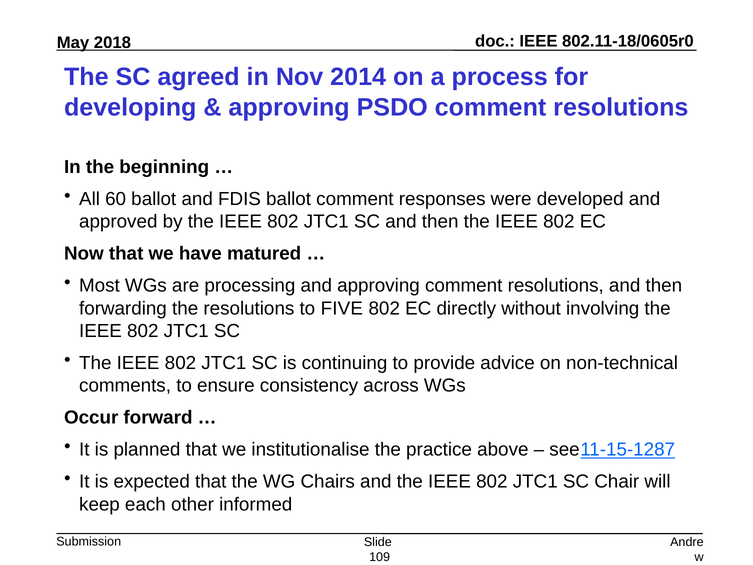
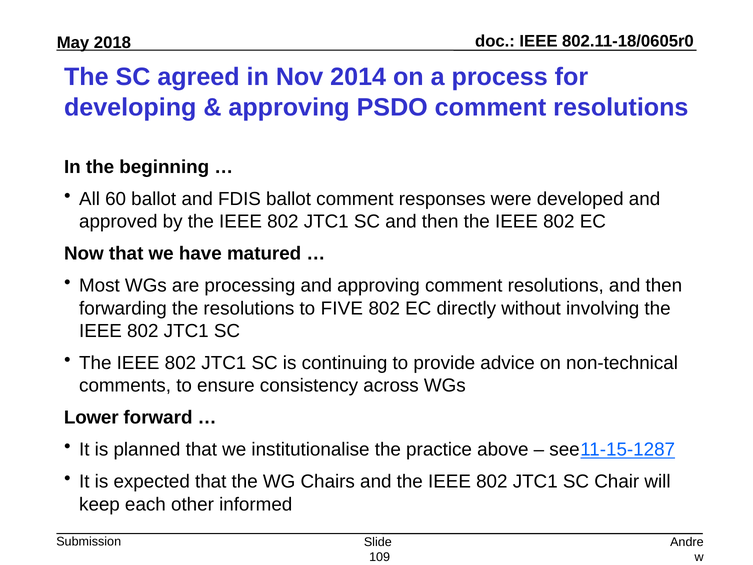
Occur: Occur -> Lower
